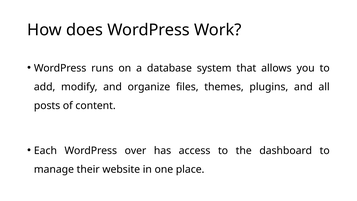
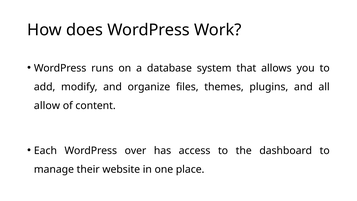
posts: posts -> allow
